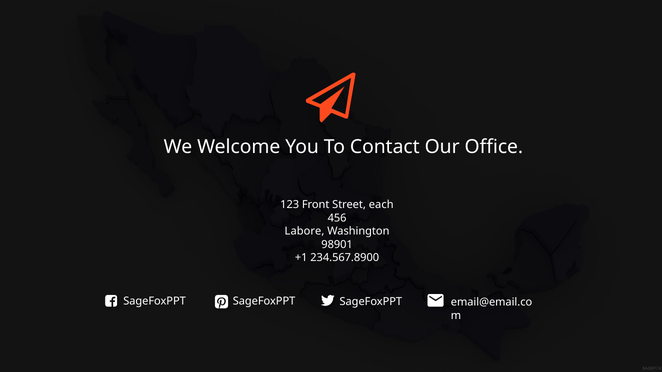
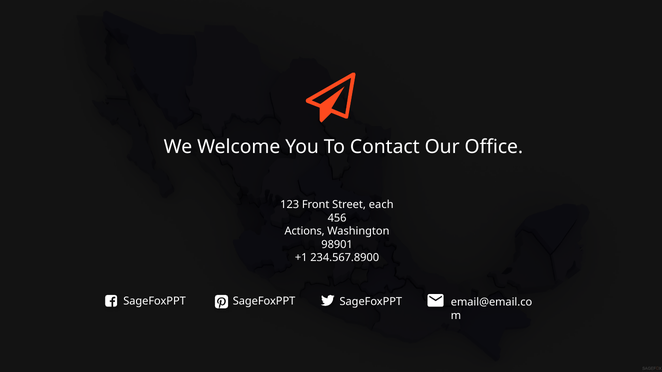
Labore: Labore -> Actions
